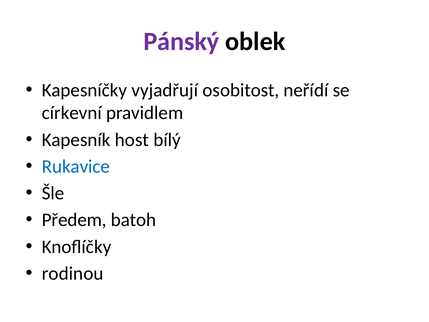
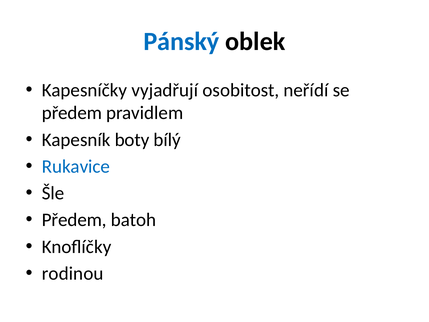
Pánský colour: purple -> blue
církevní at (72, 113): církevní -> předem
host: host -> boty
